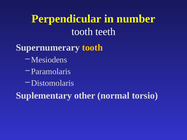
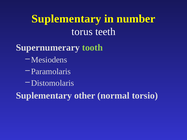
Perpendicular at (66, 19): Perpendicular -> Suplementary
tooth at (82, 32): tooth -> torus
tooth at (92, 48) colour: yellow -> light green
